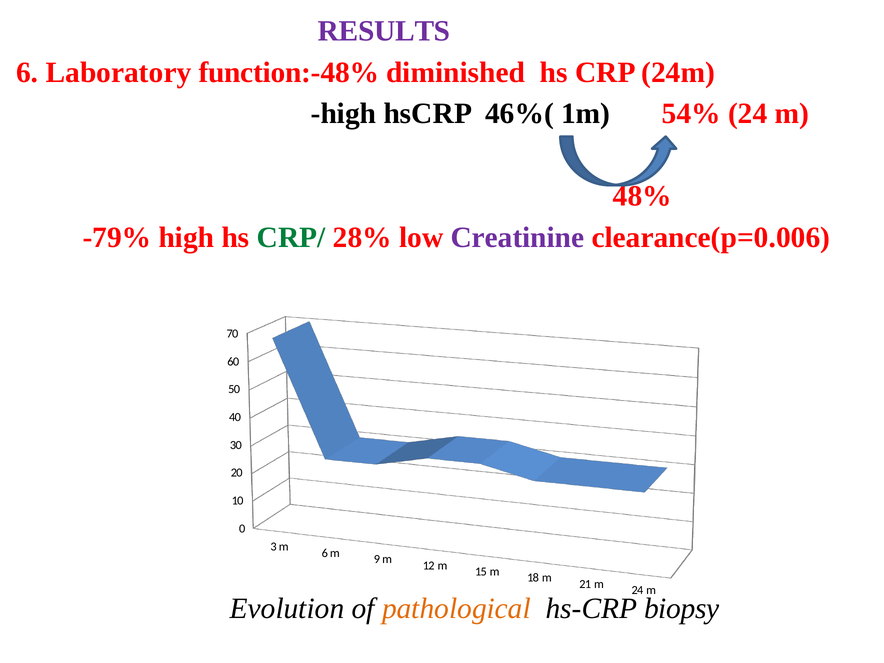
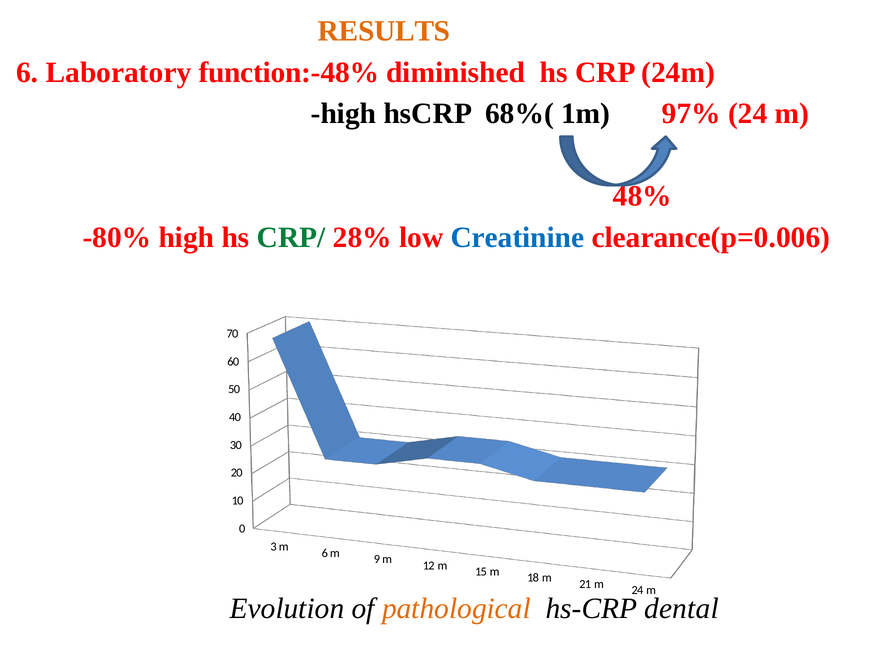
RESULTS colour: purple -> orange
46%(: 46%( -> 68%(
54%: 54% -> 97%
-79%: -79% -> -80%
Creatinine colour: purple -> blue
biopsy: biopsy -> dental
